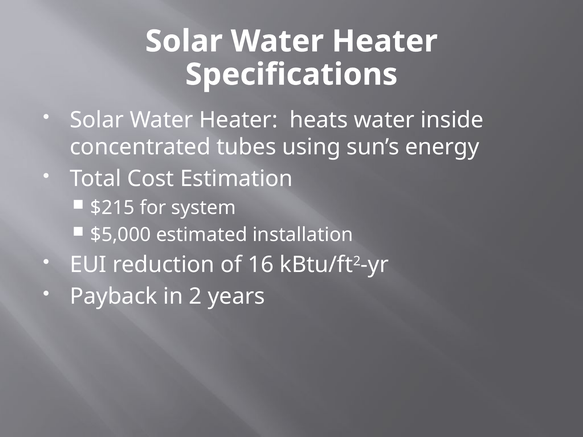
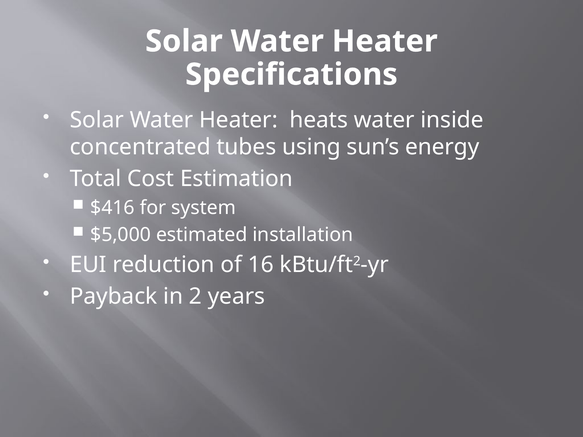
$215: $215 -> $416
